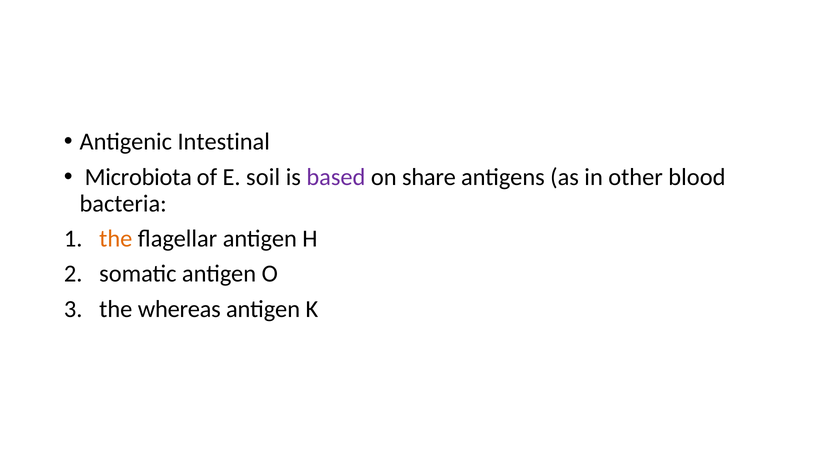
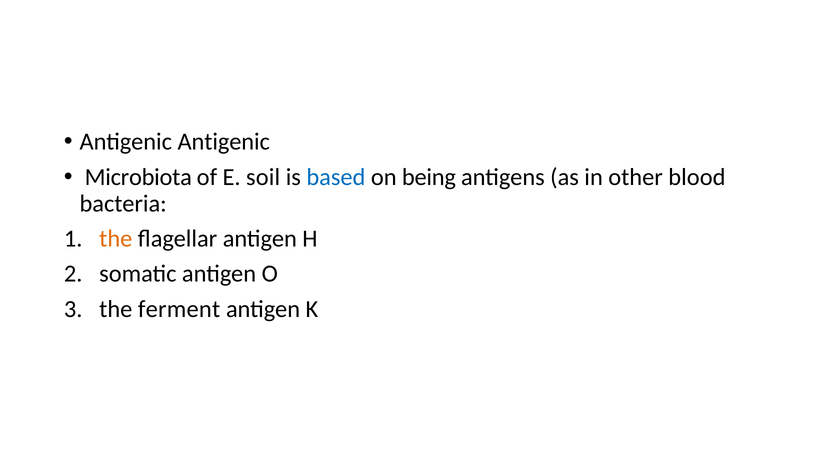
Antigenic Intestinal: Intestinal -> Antigenic
based colour: purple -> blue
share: share -> being
whereas: whereas -> ferment
